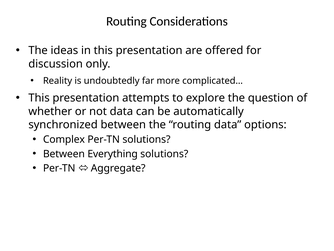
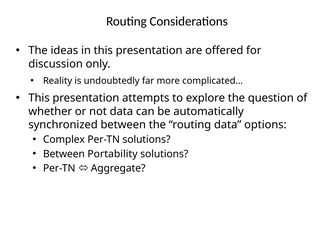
Everything: Everything -> Portability
